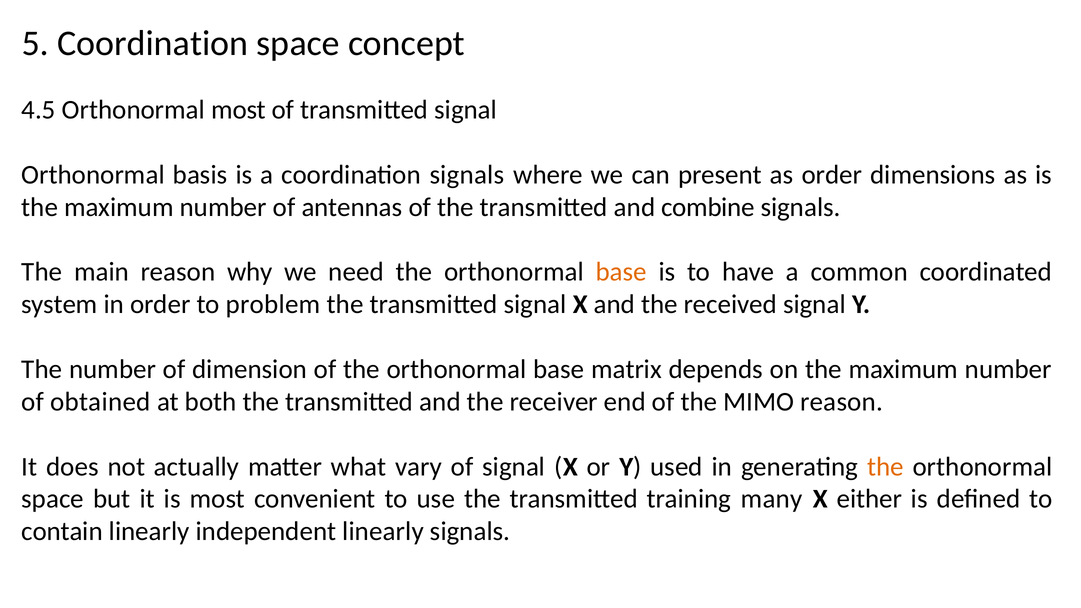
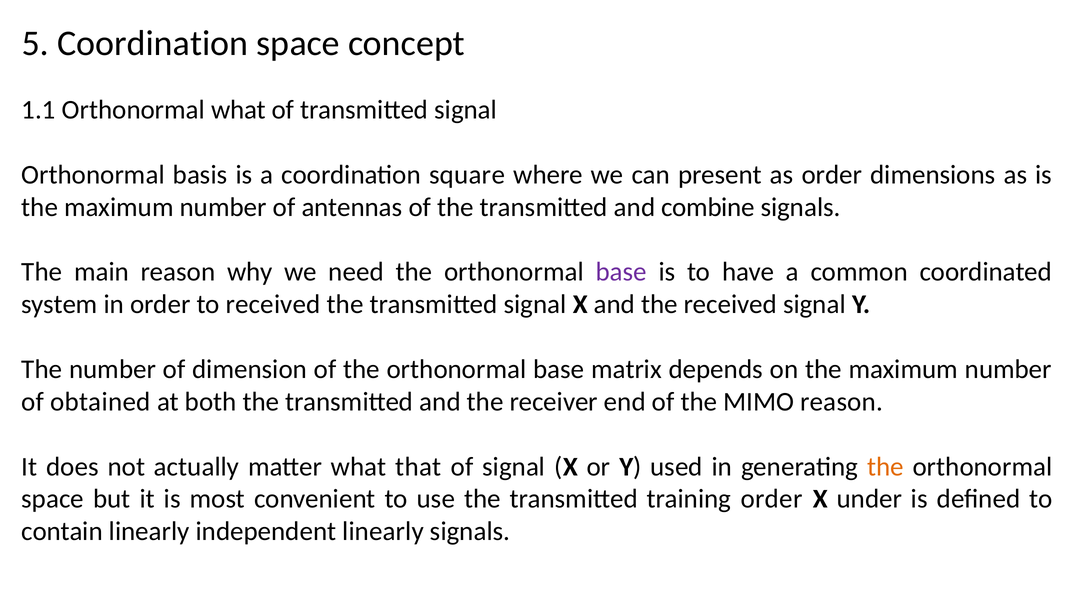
4.5: 4.5 -> 1.1
Orthonormal most: most -> what
coordination signals: signals -> square
base at (621, 272) colour: orange -> purple
to problem: problem -> received
vary: vary -> that
training many: many -> order
either: either -> under
